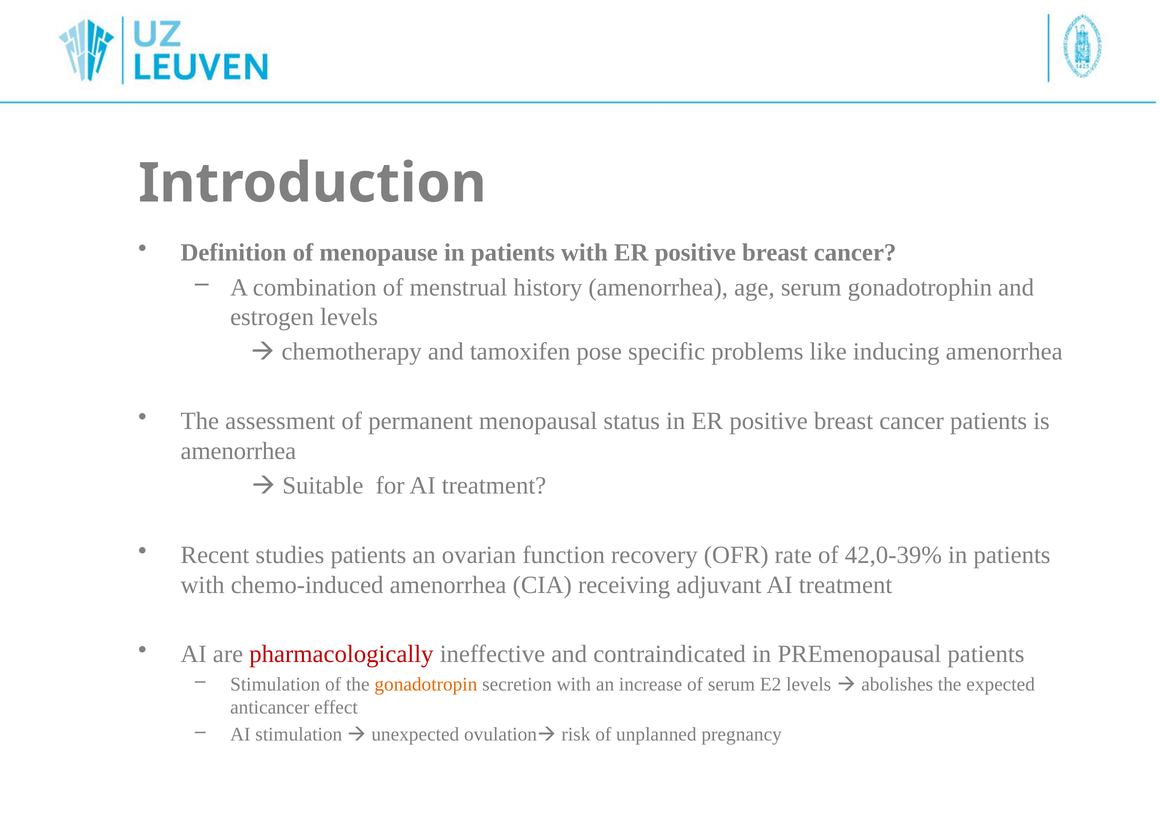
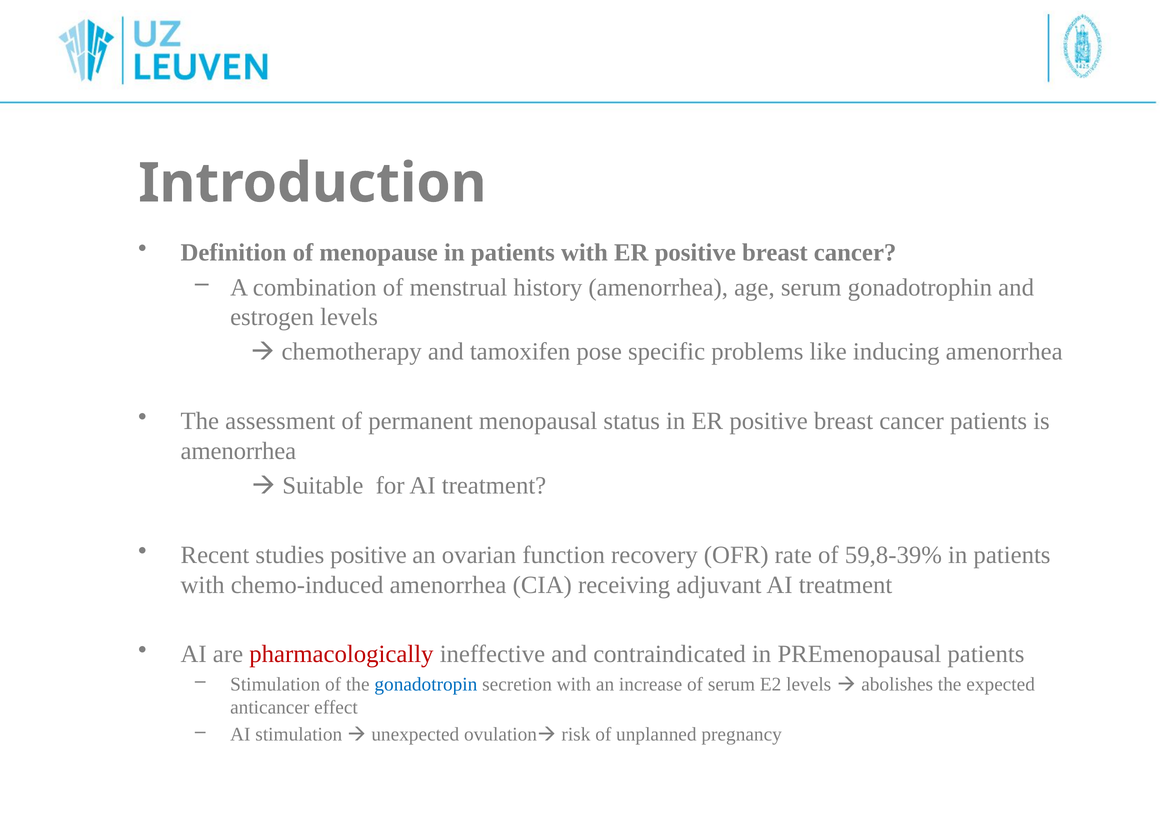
studies patients: patients -> positive
42,0-39%: 42,0-39% -> 59,8-39%
gonadotropin colour: orange -> blue
